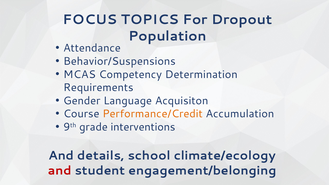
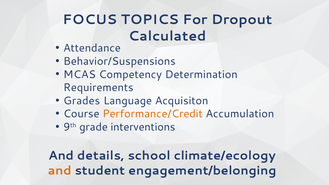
Population: Population -> Calculated
Gender: Gender -> Grades
and at (60, 171) colour: red -> orange
